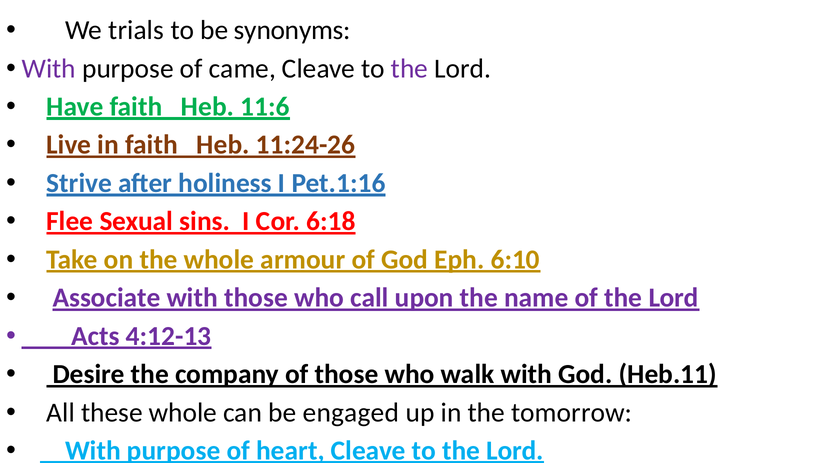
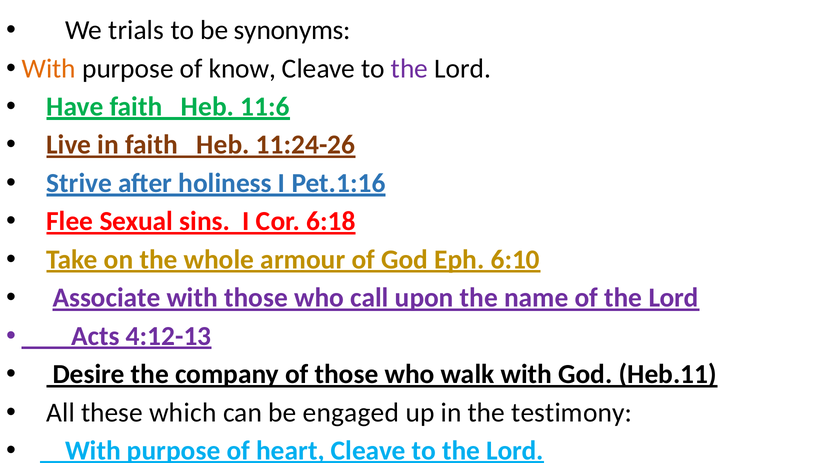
With at (49, 68) colour: purple -> orange
came: came -> know
these whole: whole -> which
tomorrow: tomorrow -> testimony
